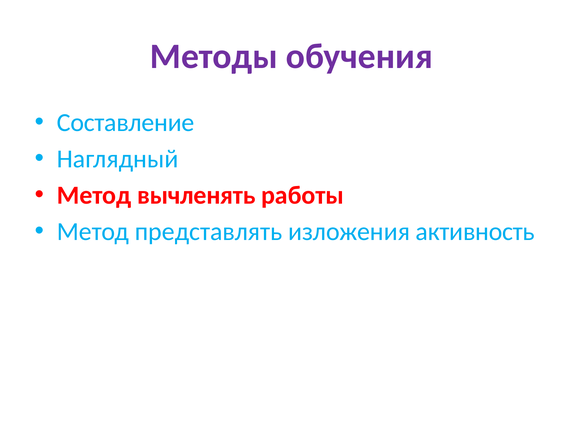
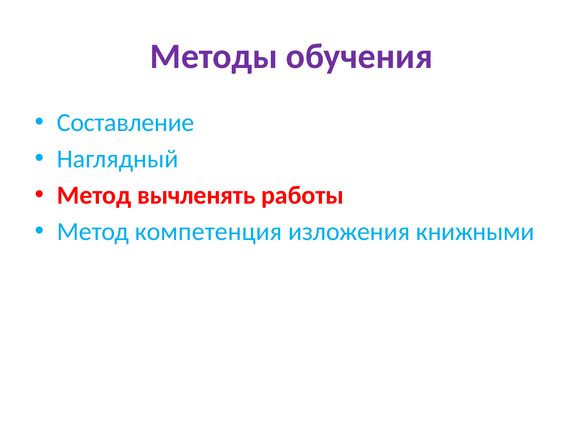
представлять: представлять -> компетенция
активность: активность -> книжными
